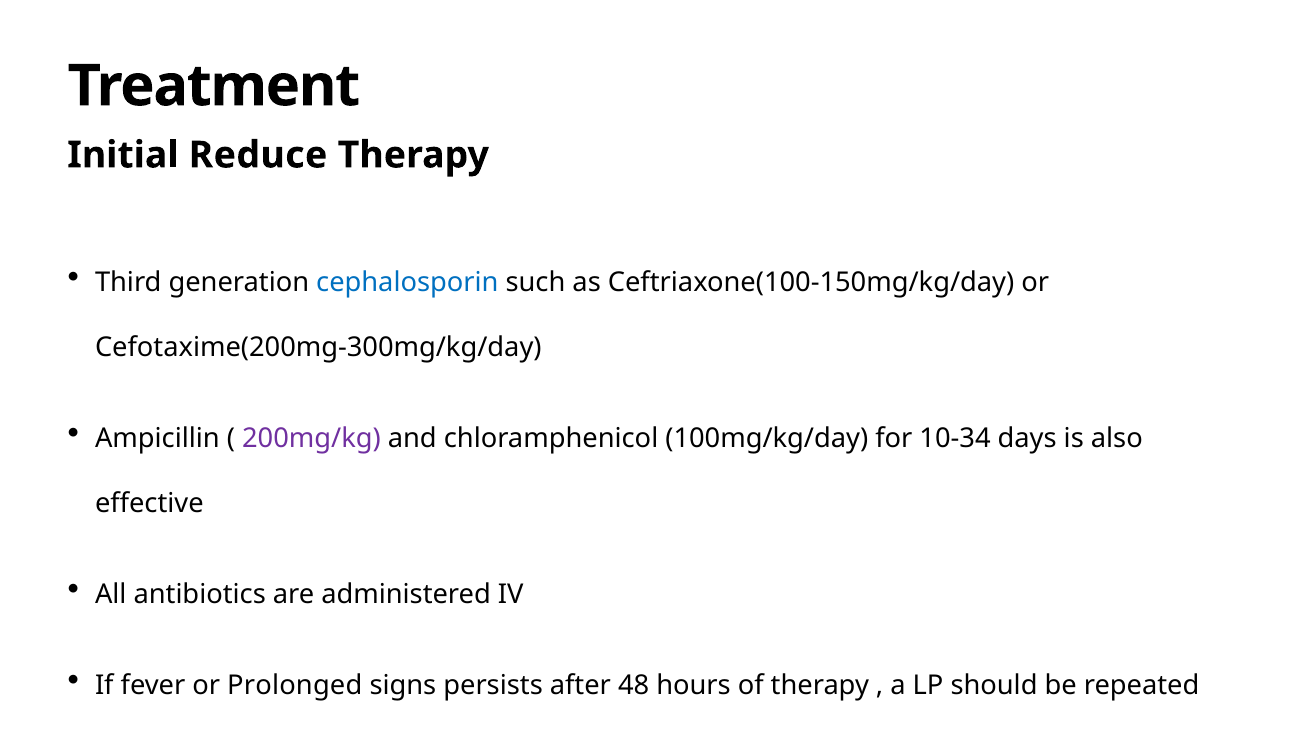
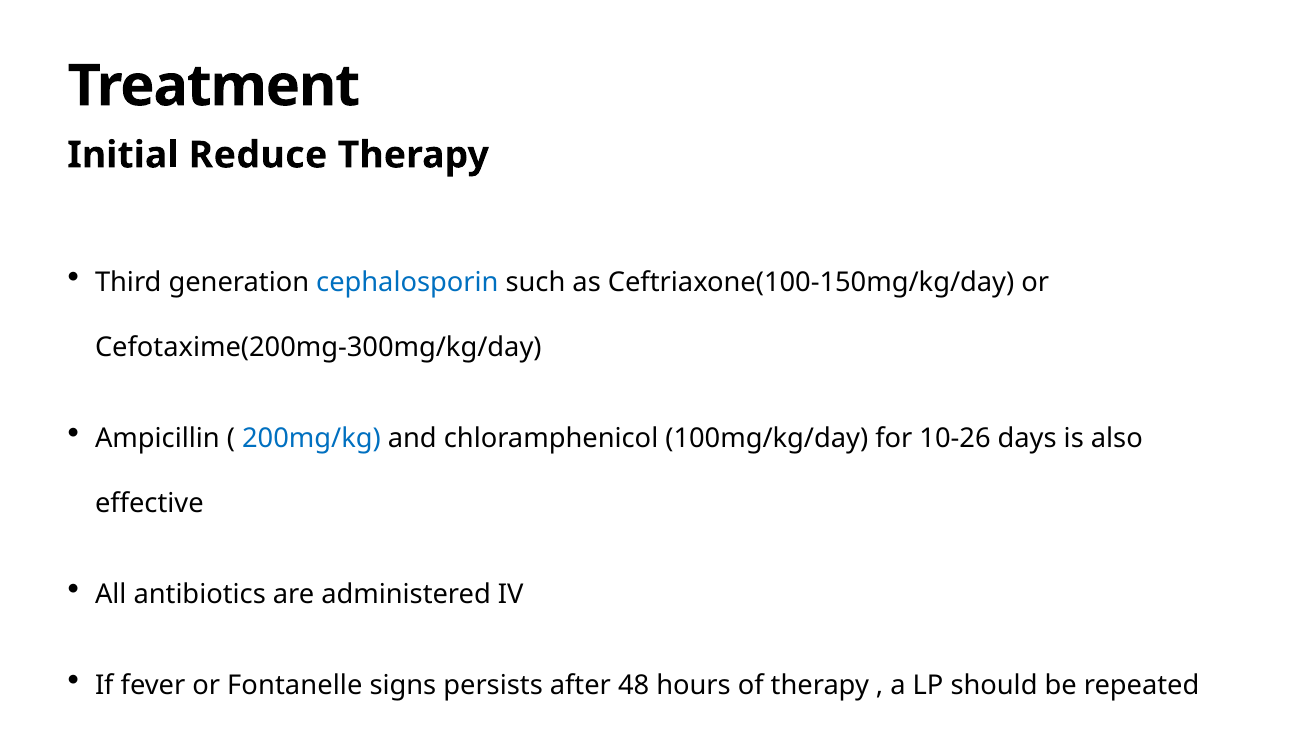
200mg/kg colour: purple -> blue
10-34: 10-34 -> 10-26
Prolonged: Prolonged -> Fontanelle
